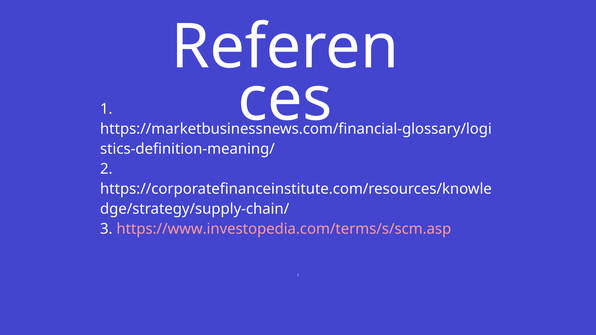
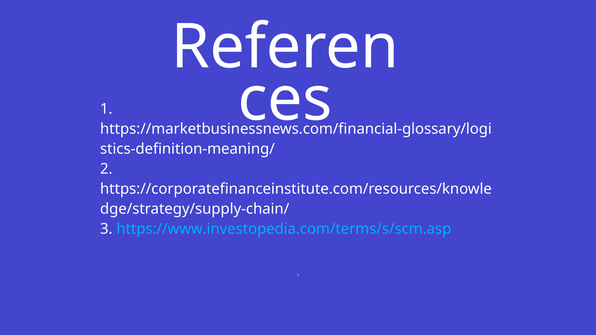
https://www.investopedia.com/terms/s/scm.asp colour: pink -> light blue
